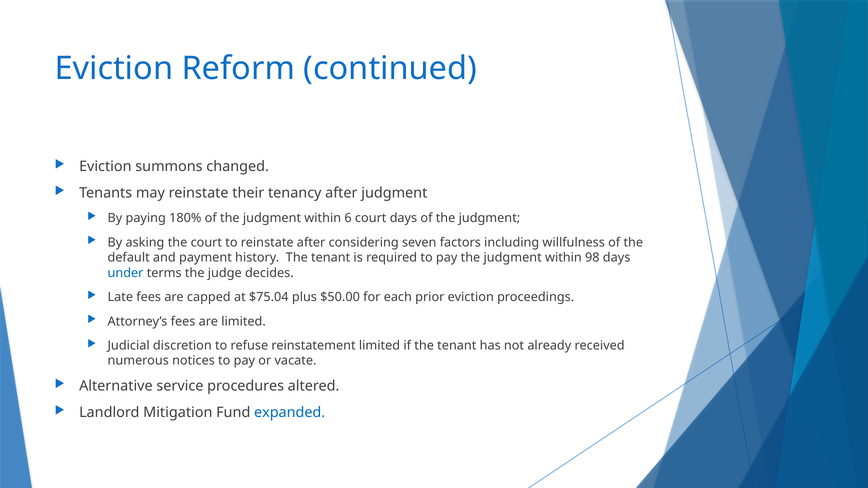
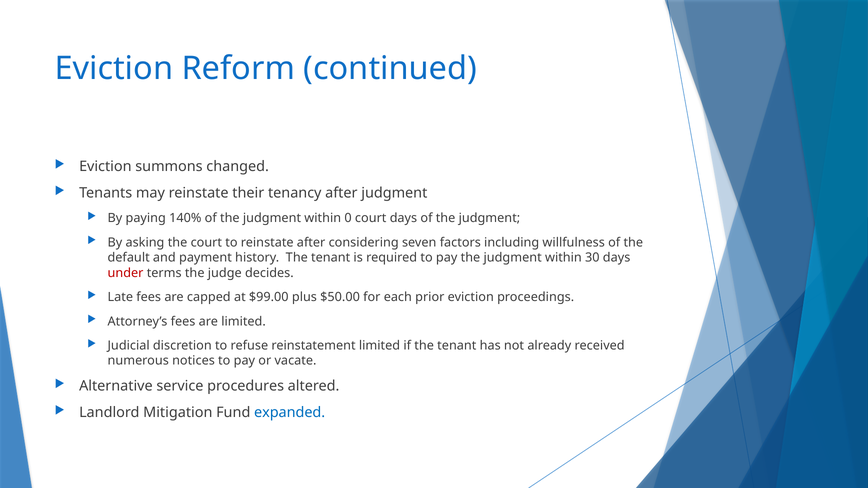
180%: 180% -> 140%
6: 6 -> 0
98: 98 -> 30
under colour: blue -> red
$75.04: $75.04 -> $99.00
